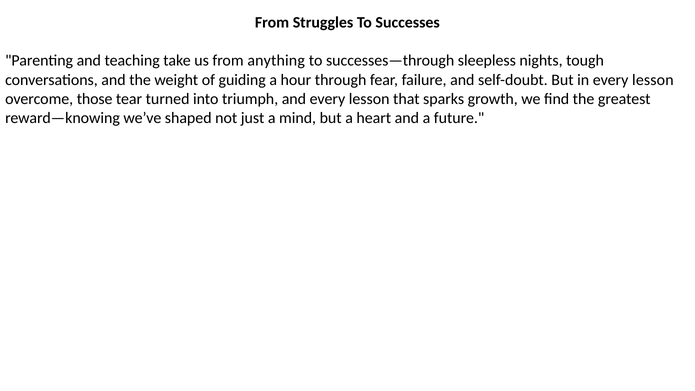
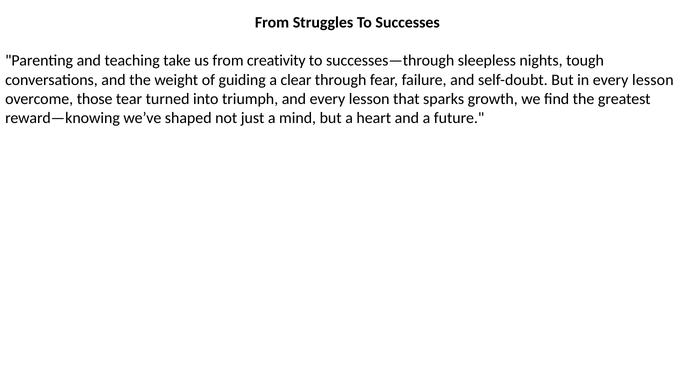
anything: anything -> creativity
hour: hour -> clear
